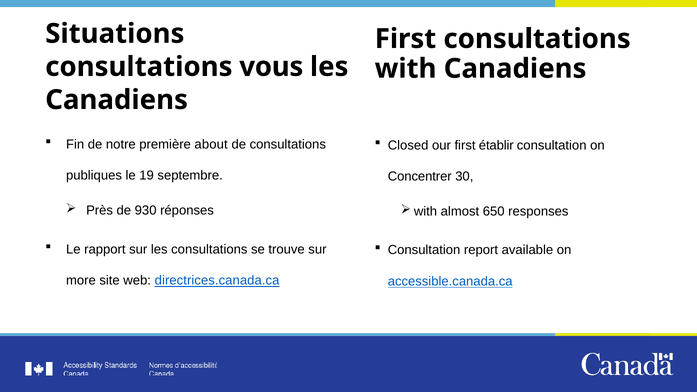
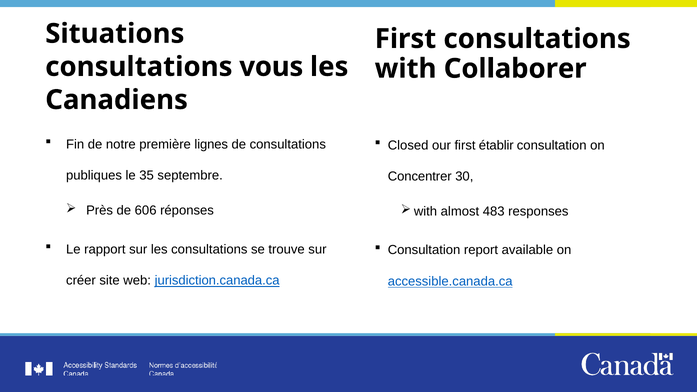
with Canadiens: Canadiens -> Collaborer
about: about -> lignes
19: 19 -> 35
930: 930 -> 606
650: 650 -> 483
more: more -> créer
directrices.canada.ca: directrices.canada.ca -> jurisdiction.canada.ca
